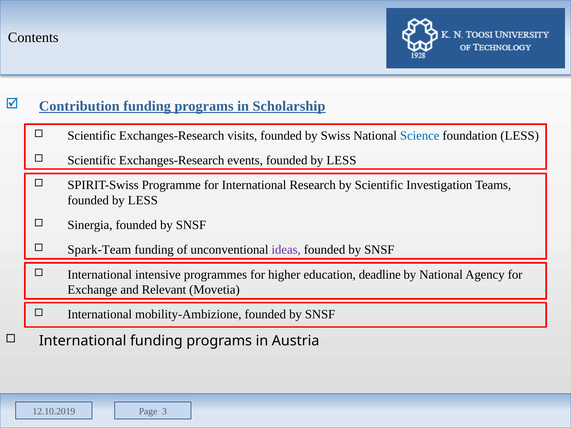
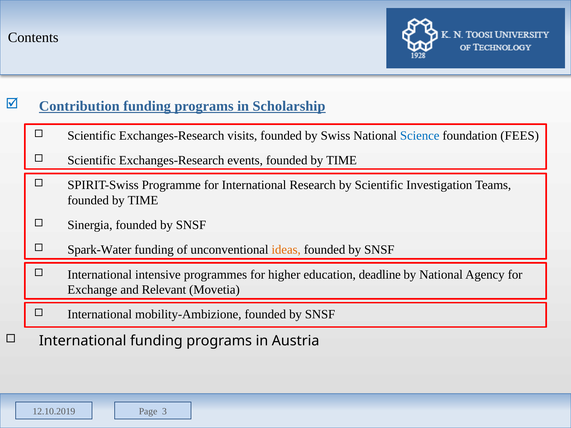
foundation LESS: LESS -> FEES
events founded by LESS: LESS -> TIME
LESS at (143, 200): LESS -> TIME
Spark-Team: Spark-Team -> Spark-Water
ideas colour: purple -> orange
